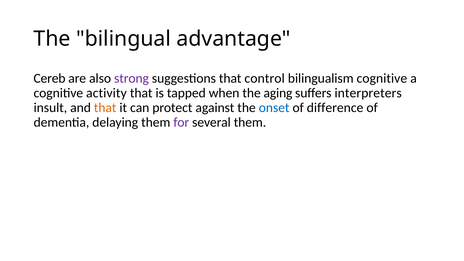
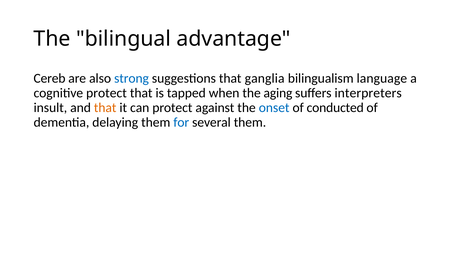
strong colour: purple -> blue
control: control -> ganglia
bilingualism cognitive: cognitive -> language
cognitive activity: activity -> protect
difference: difference -> conducted
for colour: purple -> blue
